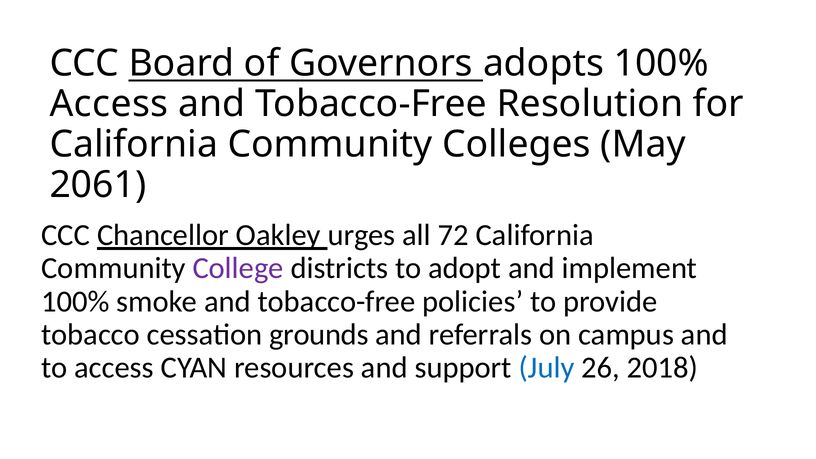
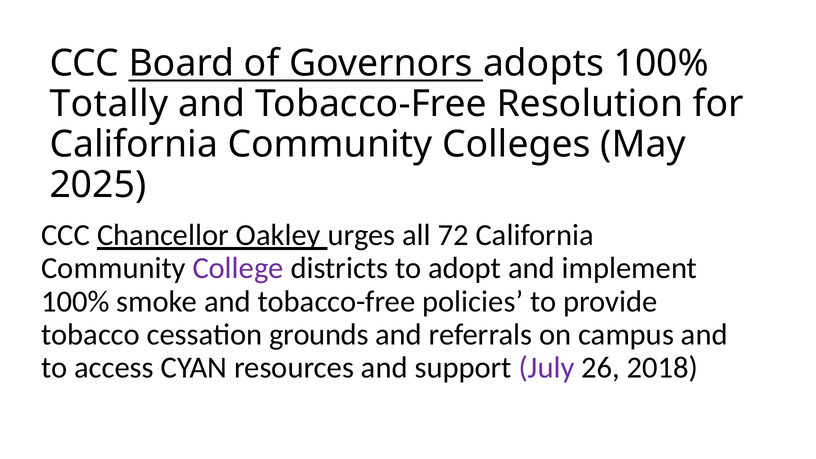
Access at (109, 104): Access -> Totally
2061: 2061 -> 2025
July colour: blue -> purple
